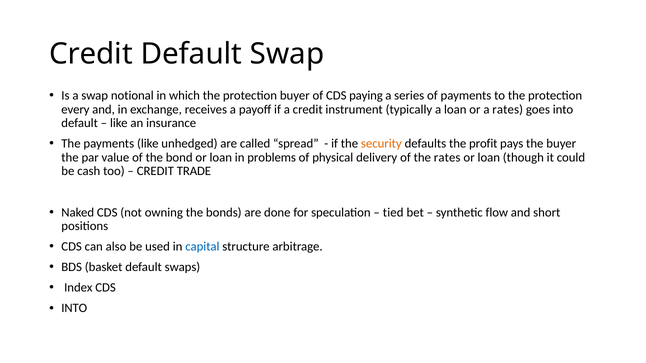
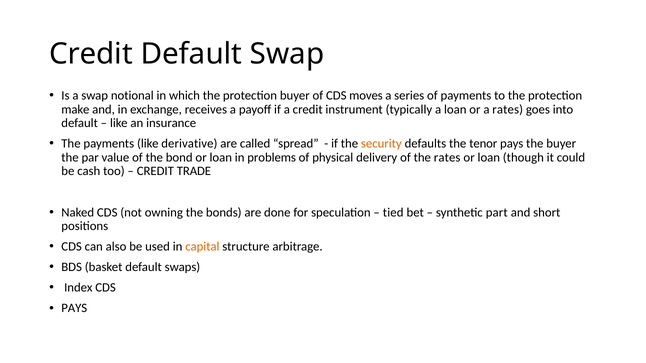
paying: paying -> moves
every: every -> make
unhedged: unhedged -> derivative
profit: profit -> tenor
flow: flow -> part
capital colour: blue -> orange
INTO at (74, 309): INTO -> PAYS
